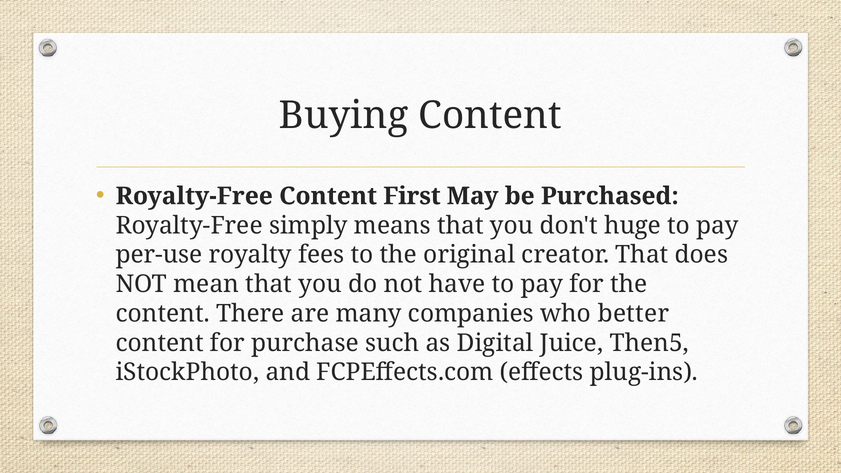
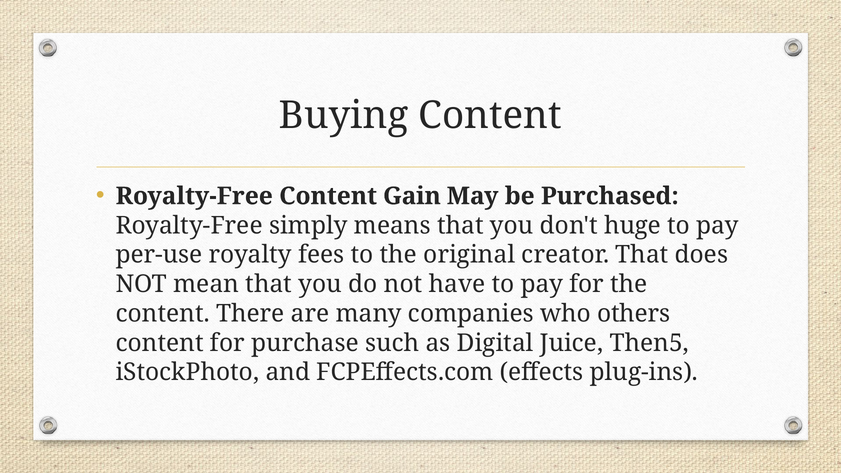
First: First -> Gain
better: better -> others
